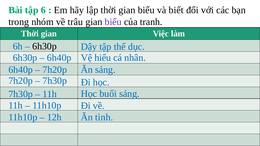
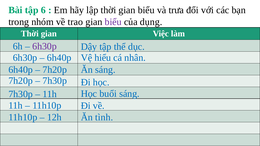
biết: biết -> trưa
trâu: trâu -> trao
tranh: tranh -> dụng
6h30p at (45, 46) colour: black -> purple
